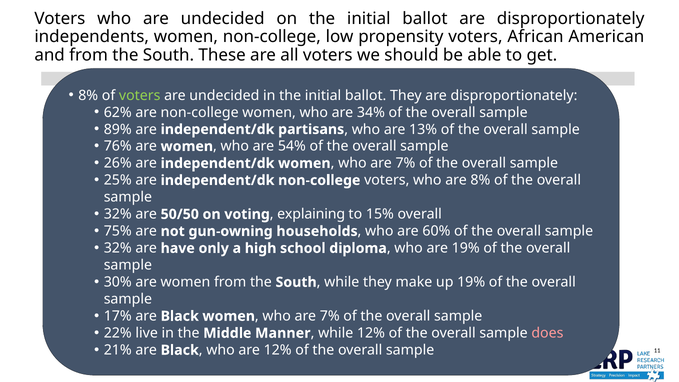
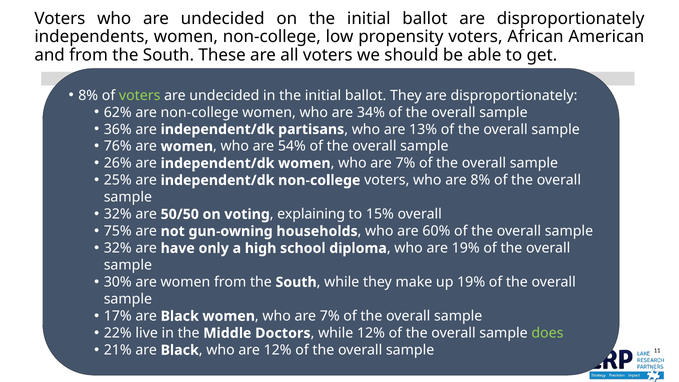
89%: 89% -> 36%
Manner: Manner -> Doctors
does colour: pink -> light green
